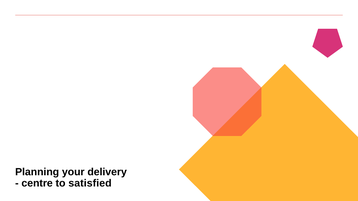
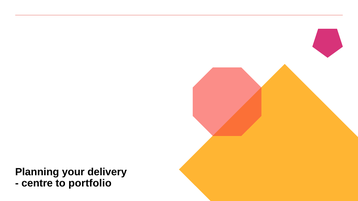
satisfied: satisfied -> portfolio
